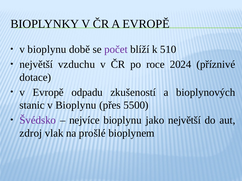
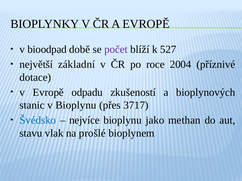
bioplynu at (47, 50): bioplynu -> bioodpad
510: 510 -> 527
vzduchu: vzduchu -> základní
2024: 2024 -> 2004
5500: 5500 -> 3717
Švédsko colour: purple -> blue
jako největší: největší -> methan
zdroj: zdroj -> stavu
